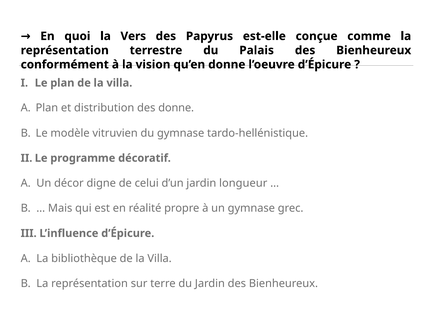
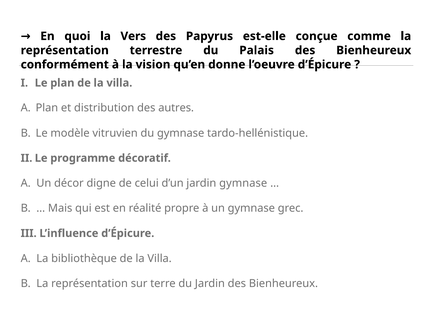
des donne: donne -> autres
jardin longueur: longueur -> gymnase
